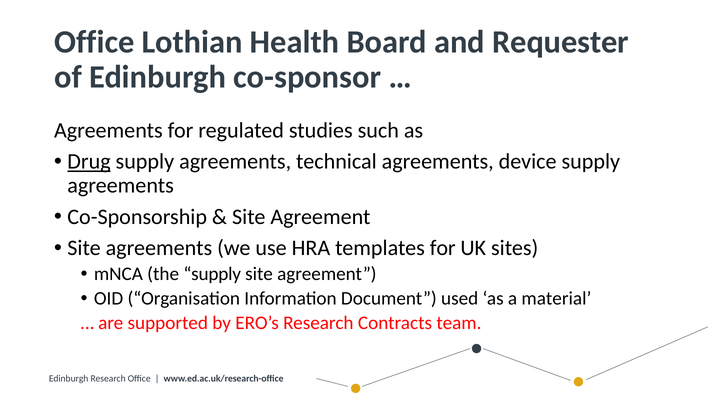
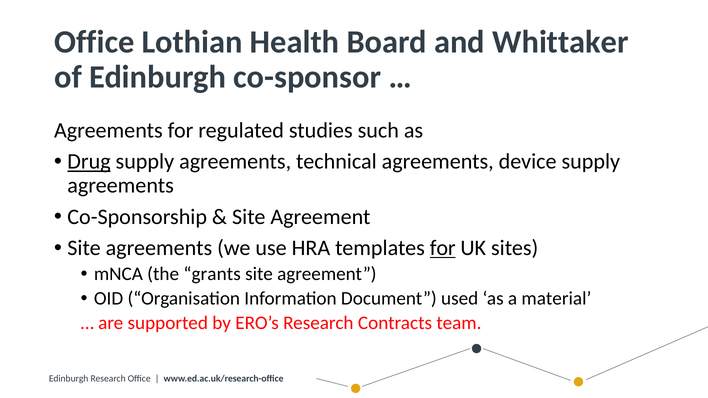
Requester: Requester -> Whittaker
for at (443, 248) underline: none -> present
the supply: supply -> grants
